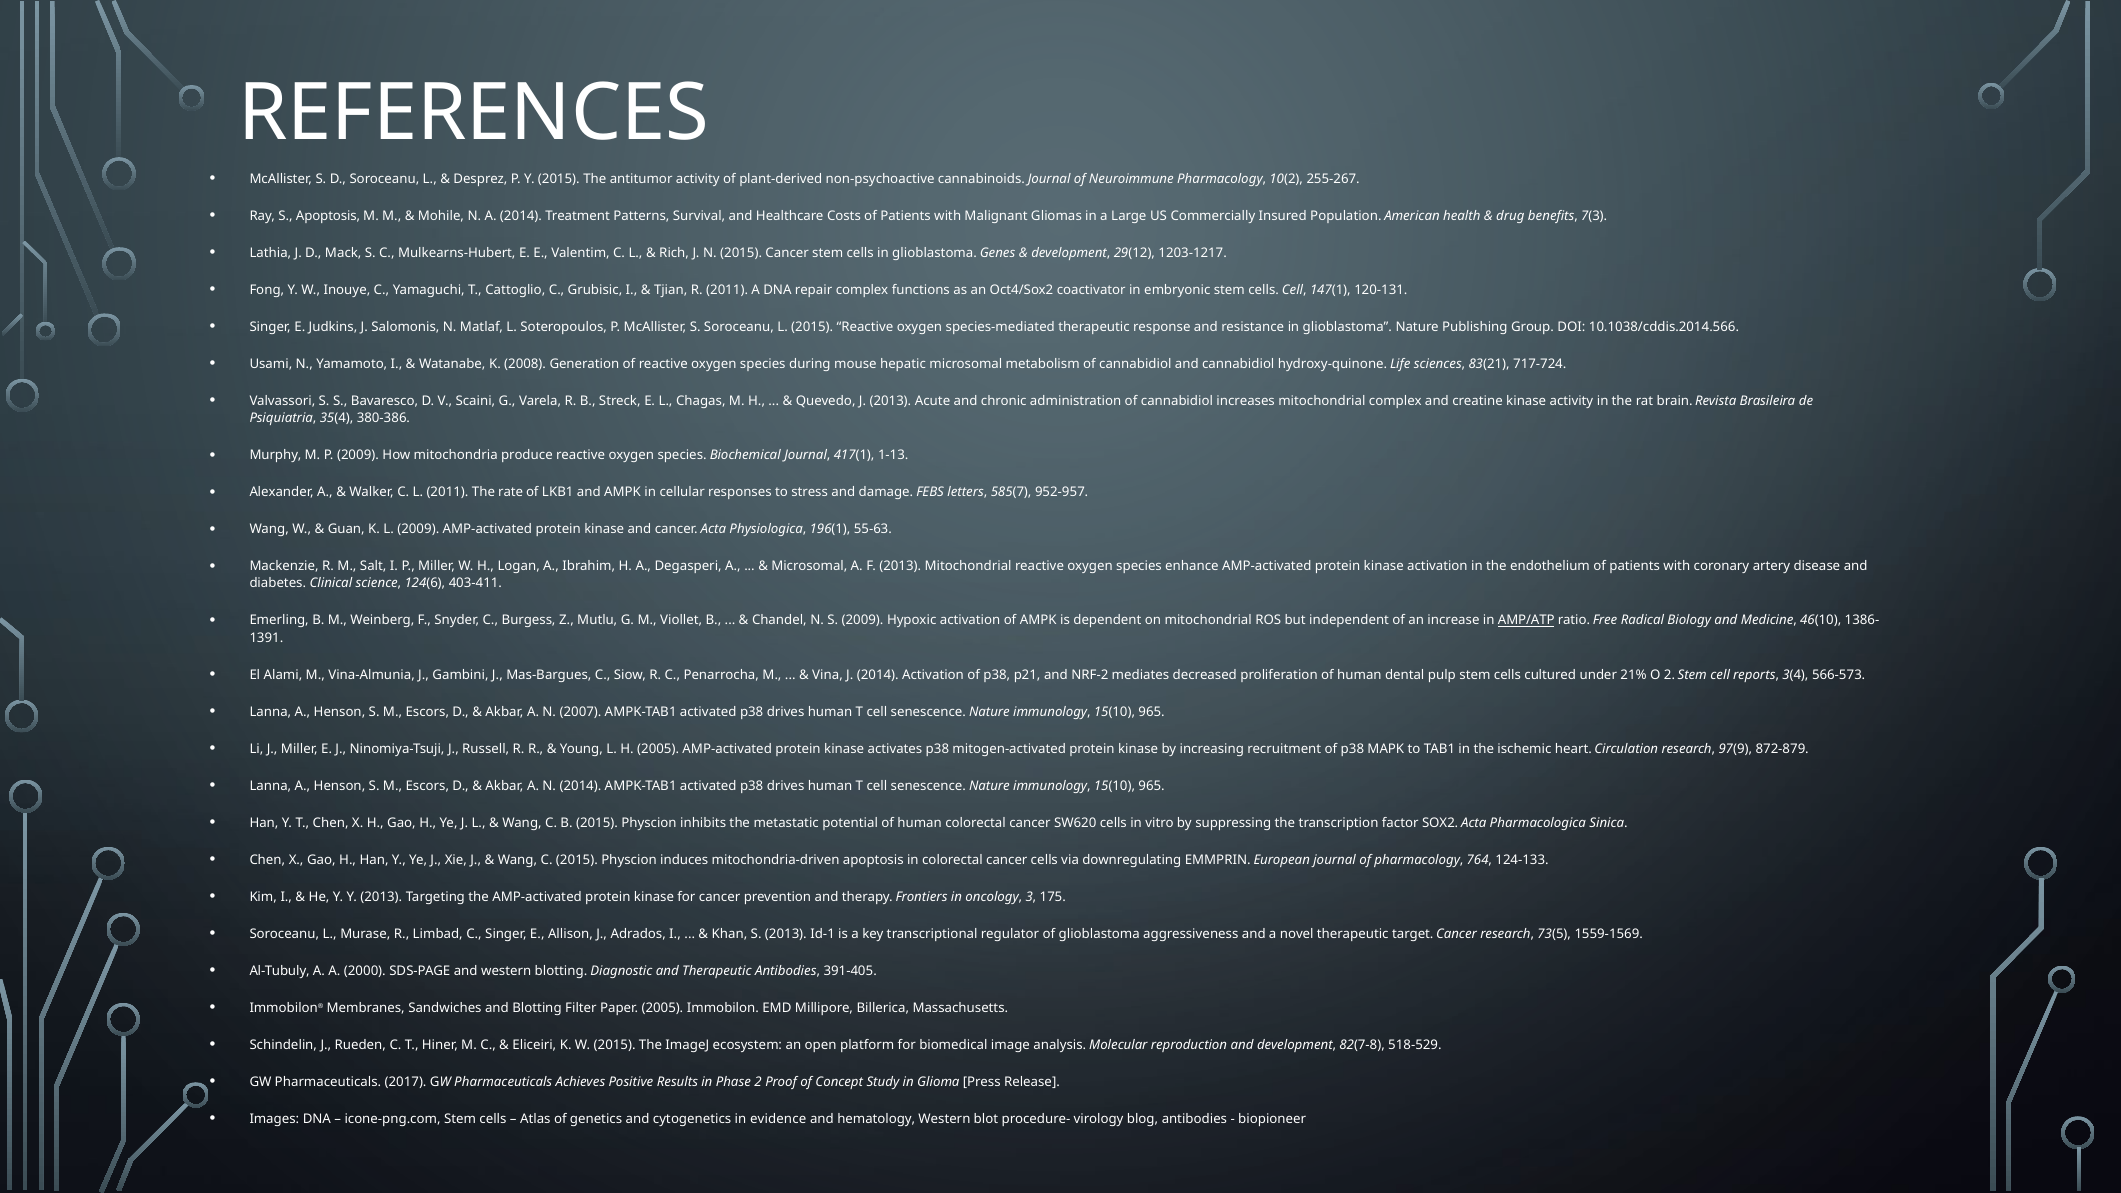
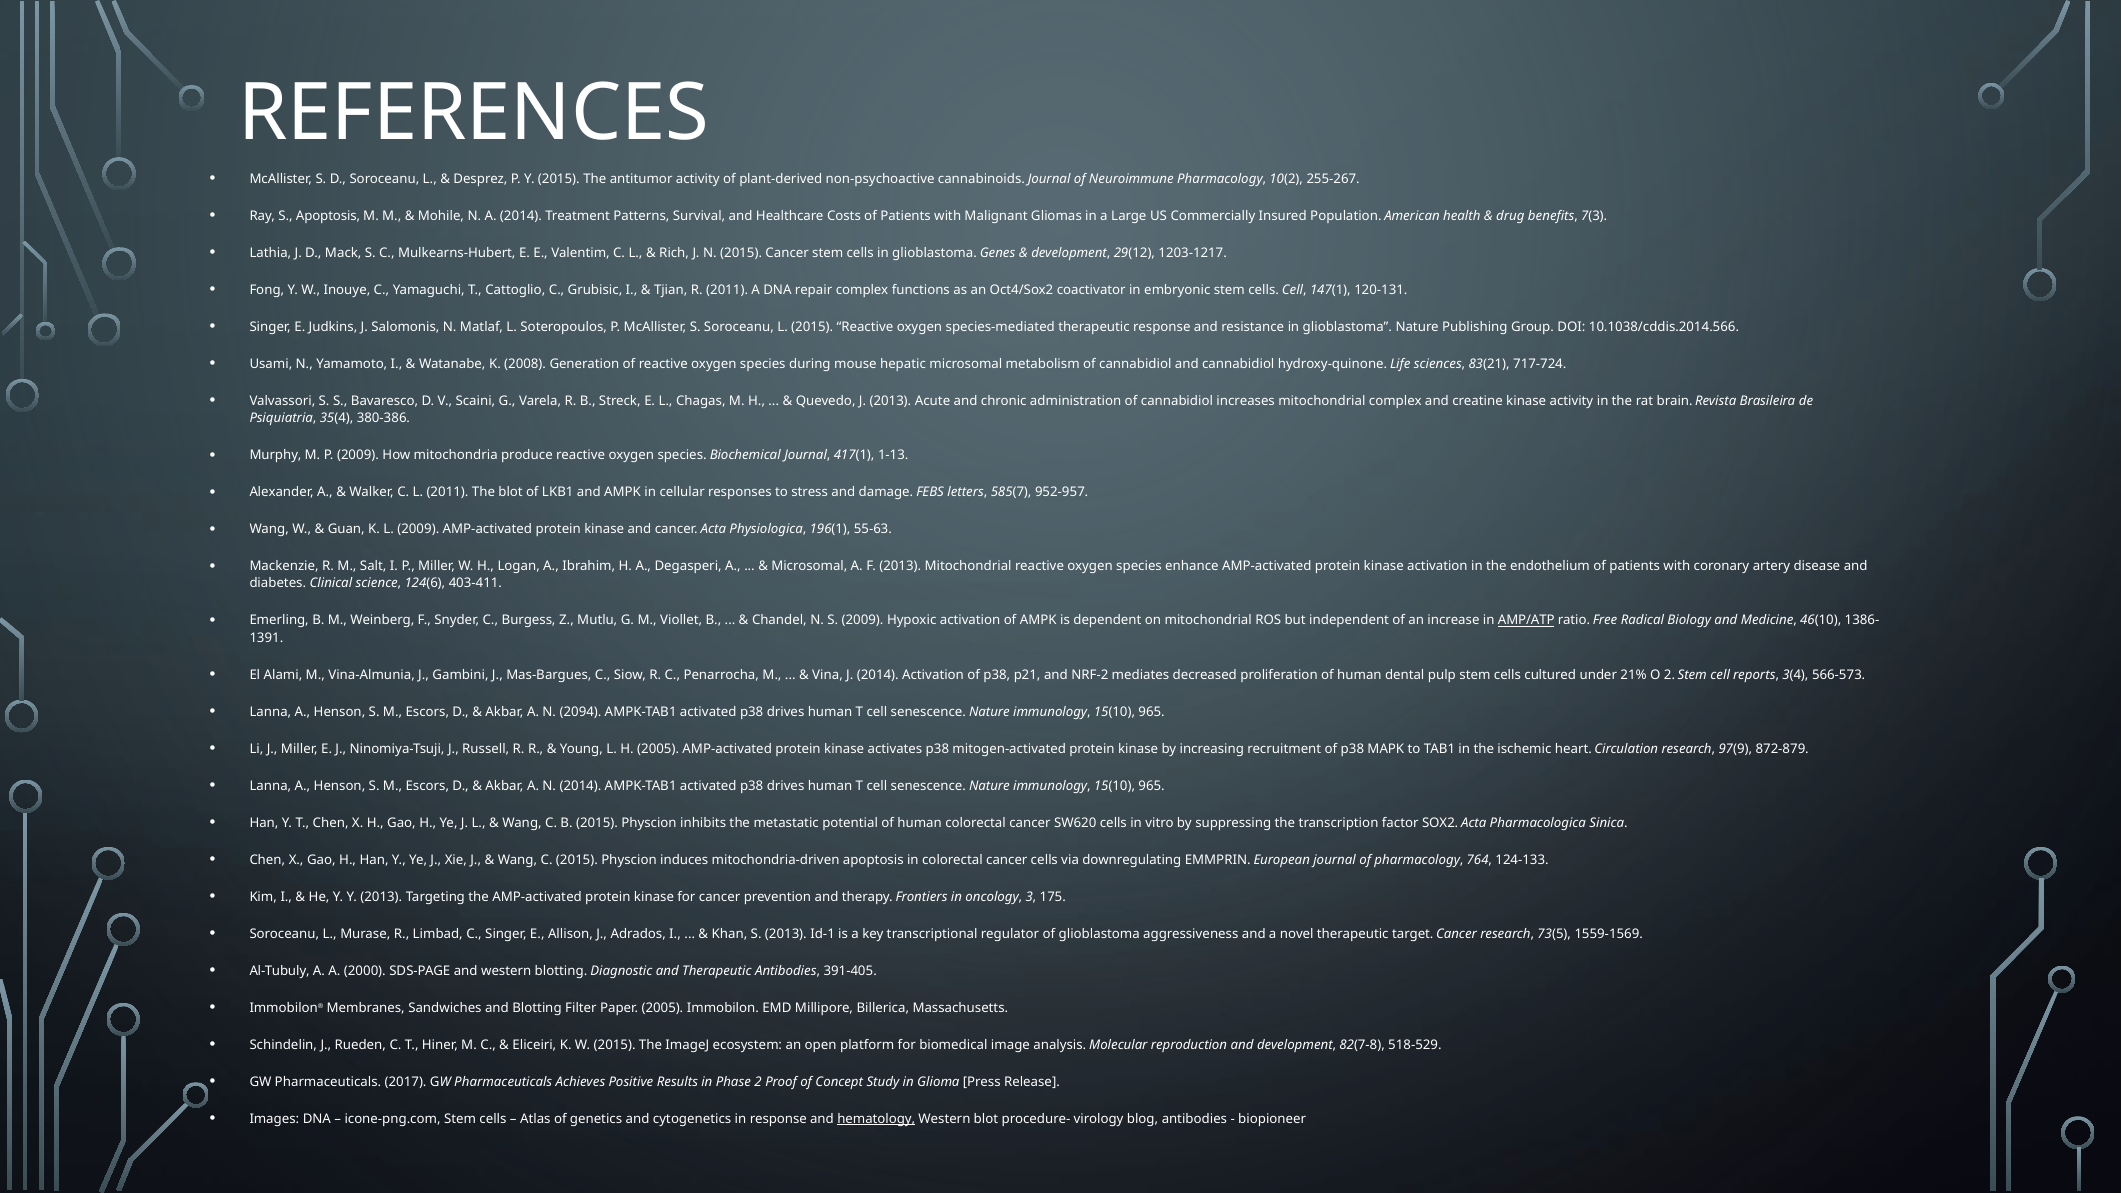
The rate: rate -> blot
2007: 2007 -> 2094
in evidence: evidence -> response
hematology underline: none -> present
